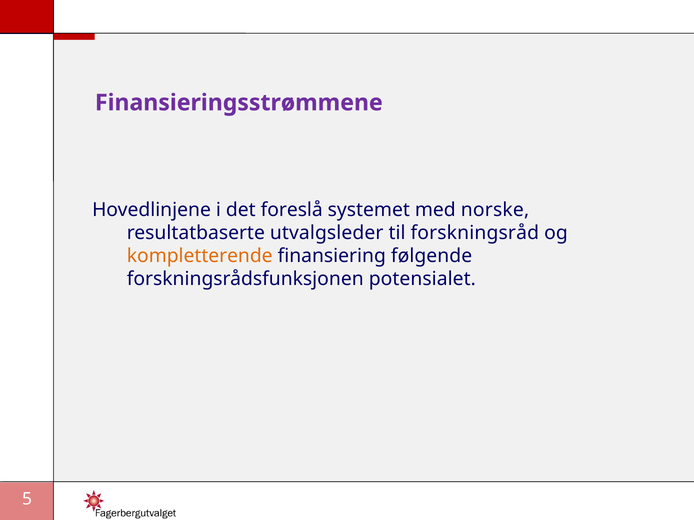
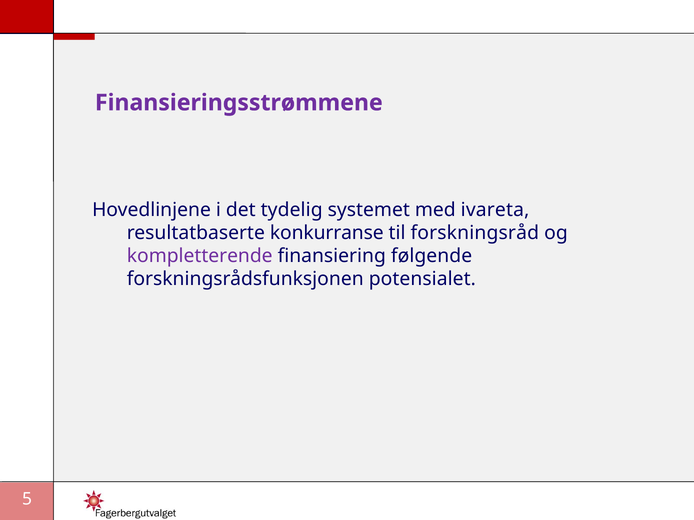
foreslå: foreslå -> tydelig
norske: norske -> ivareta
utvalgsleder: utvalgsleder -> konkurranse
kompletterende colour: orange -> purple
